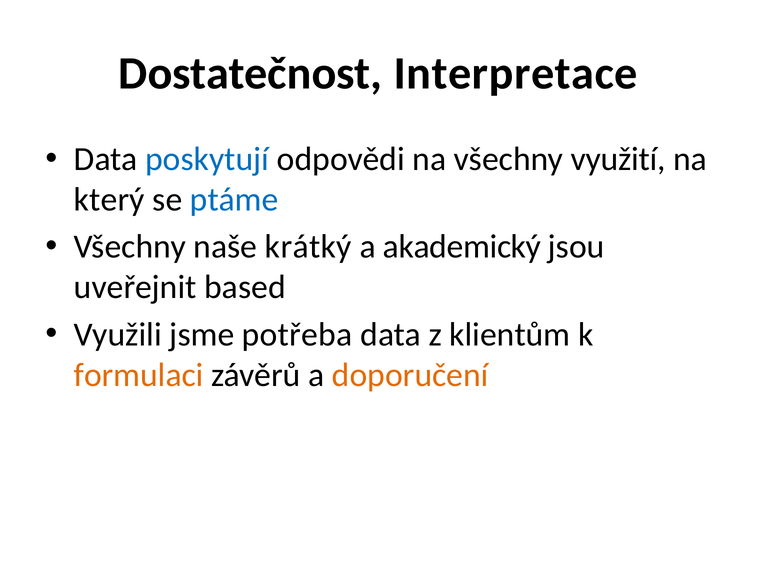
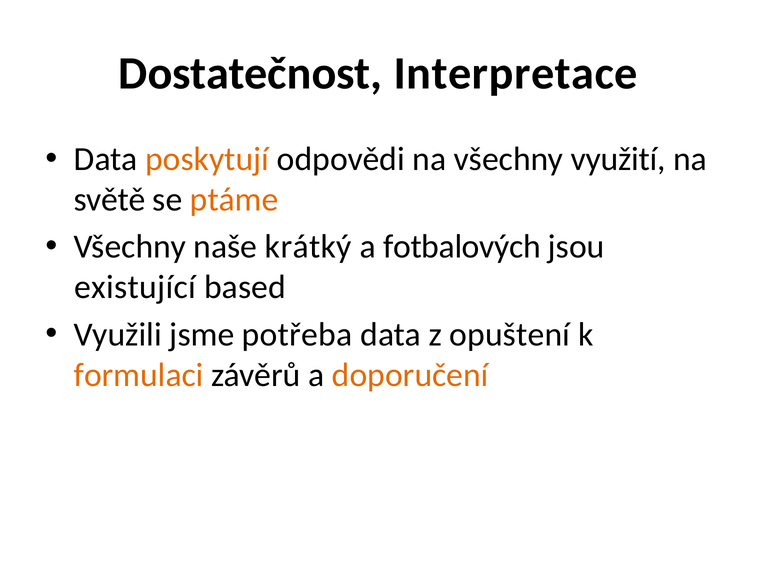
poskytují colour: blue -> orange
který: který -> světě
ptáme colour: blue -> orange
akademický: akademický -> fotbalových
uveřejnit: uveřejnit -> existující
klientům: klientům -> opuštení
